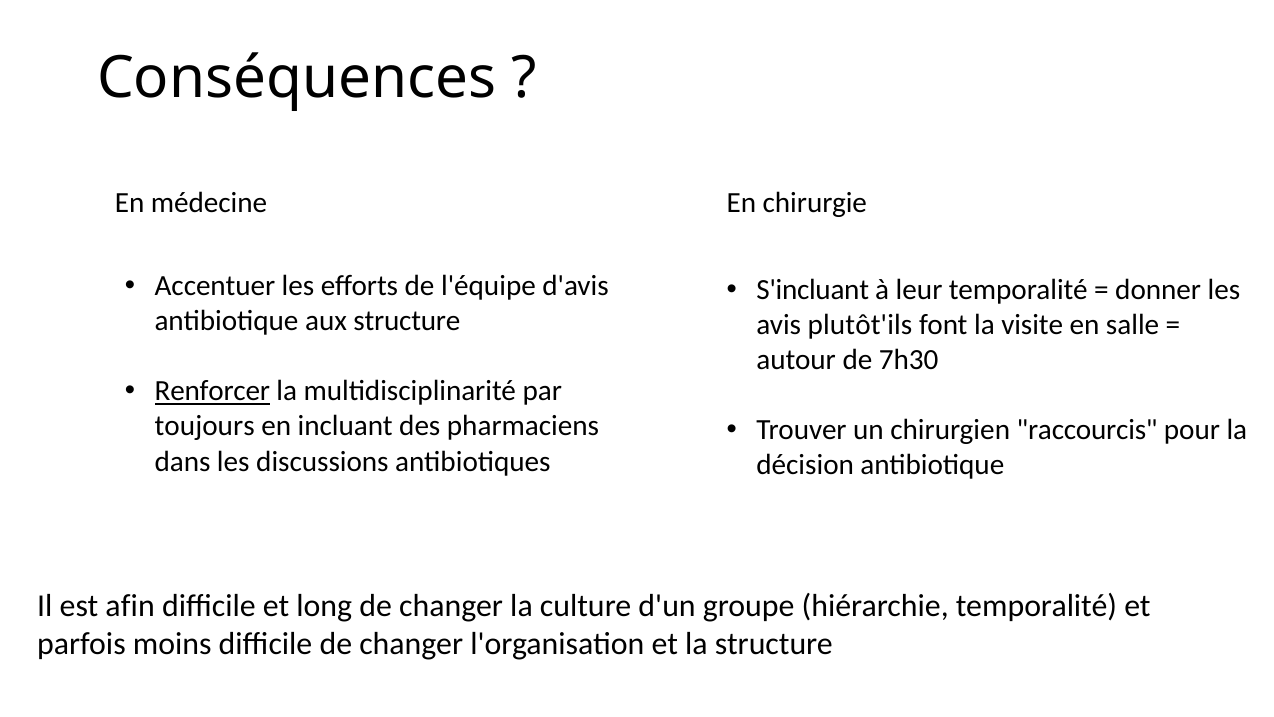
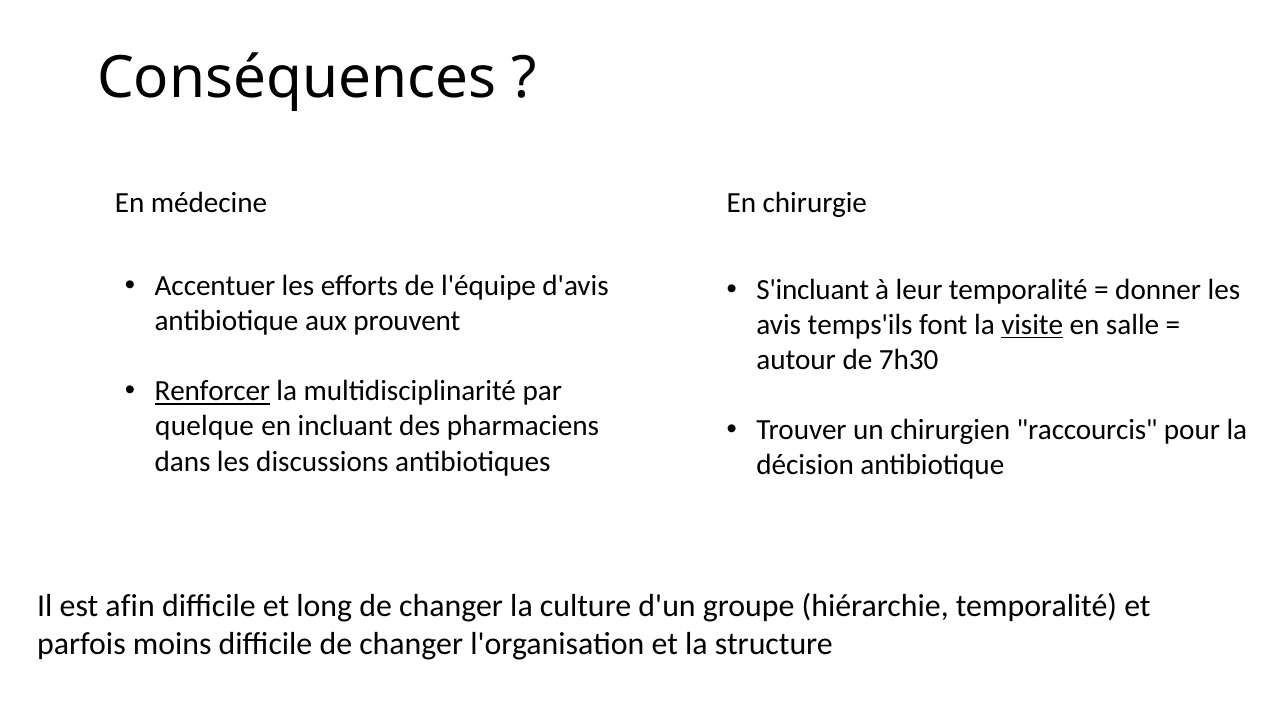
aux structure: structure -> prouvent
plutôt'ils: plutôt'ils -> temps'ils
visite underline: none -> present
toujours: toujours -> quelque
